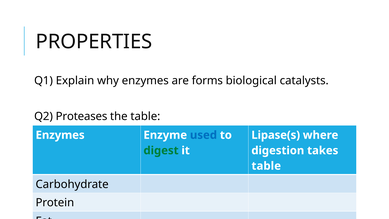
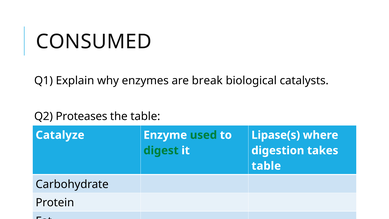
PROPERTIES: PROPERTIES -> CONSUMED
forms: forms -> break
Enzymes at (60, 135): Enzymes -> Catalyze
used colour: blue -> green
